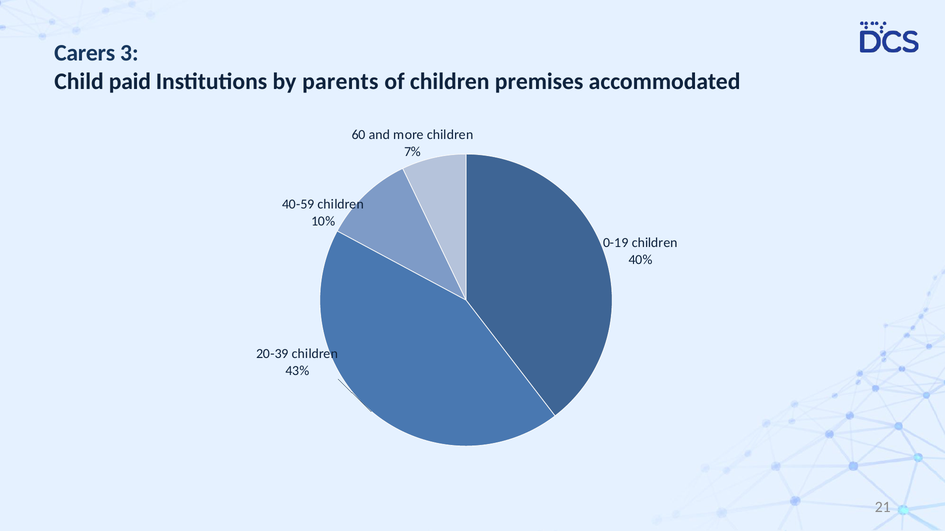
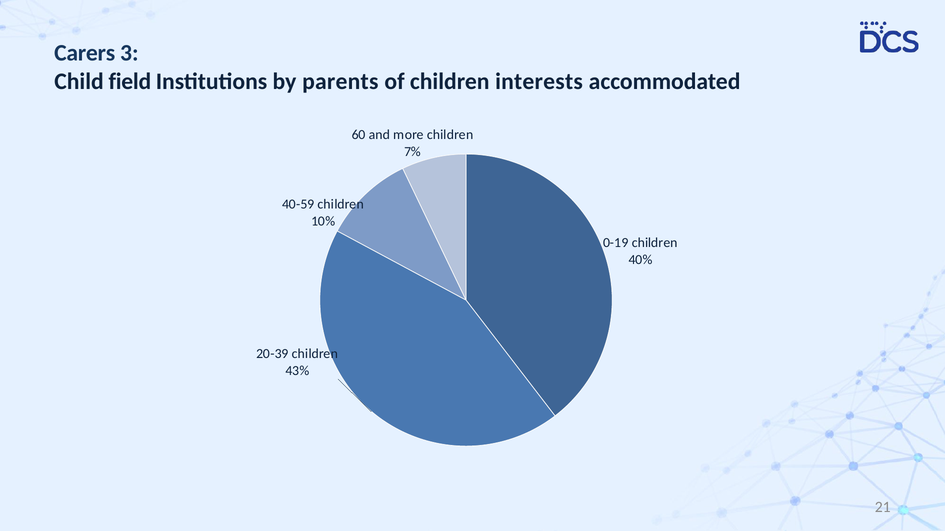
paid: paid -> field
premises: premises -> interests
